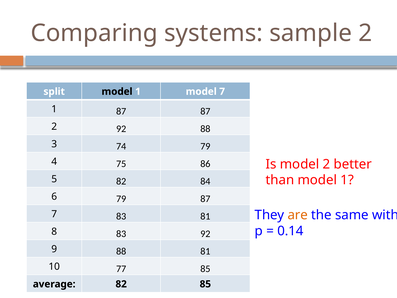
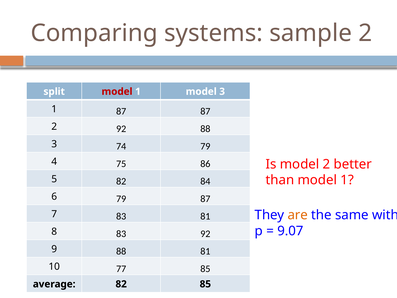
model at (117, 91) colour: black -> red
model 7: 7 -> 3
0.14: 0.14 -> 9.07
